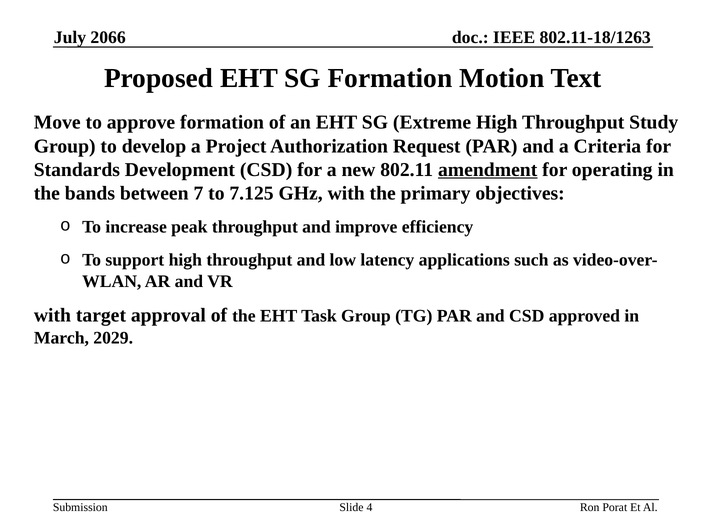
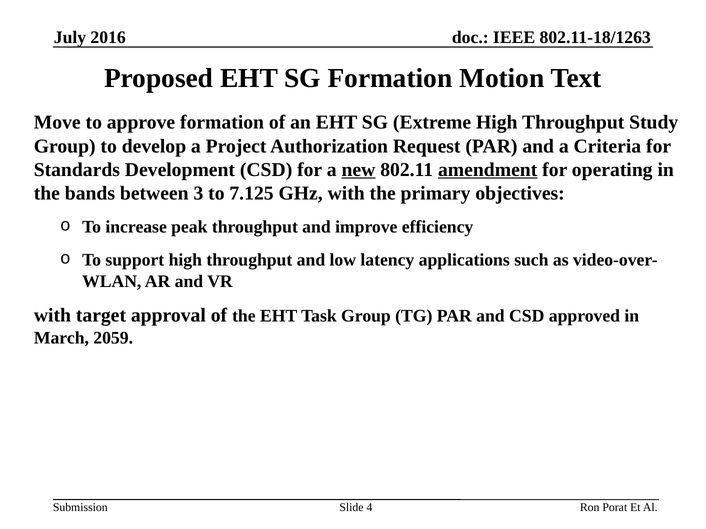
2066: 2066 -> 2016
new underline: none -> present
7: 7 -> 3
2029: 2029 -> 2059
